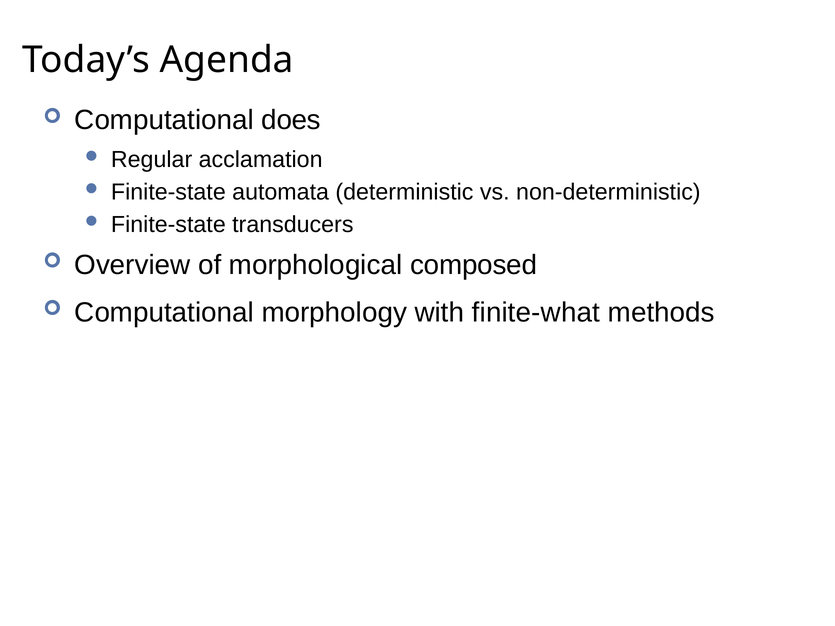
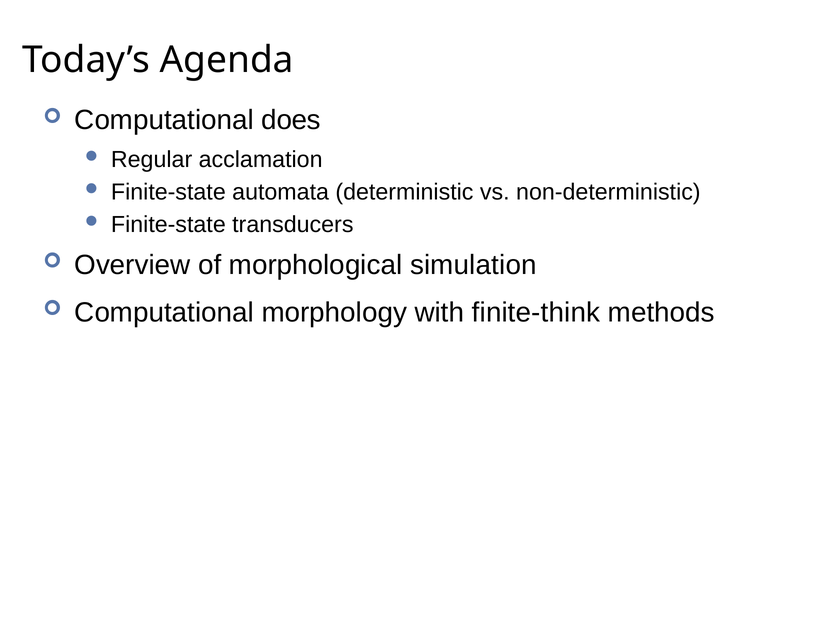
composed: composed -> simulation
finite-what: finite-what -> finite-think
